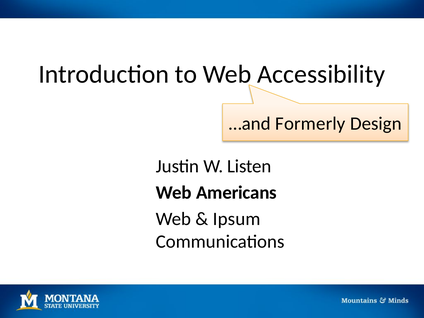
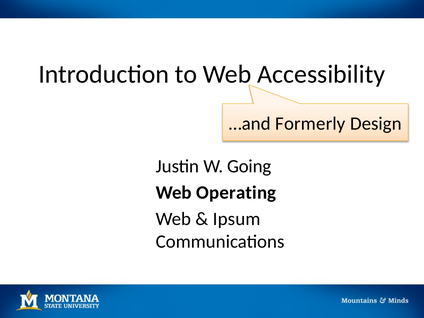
Listen: Listen -> Going
Americans: Americans -> Operating
